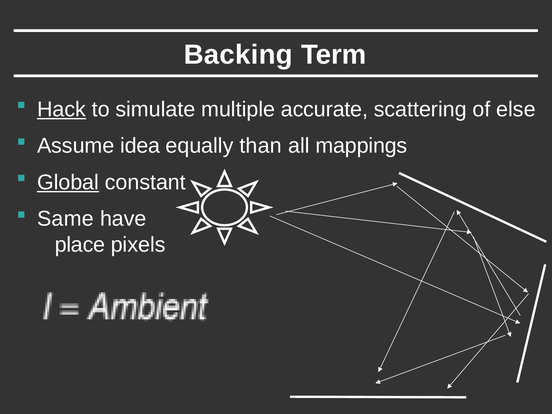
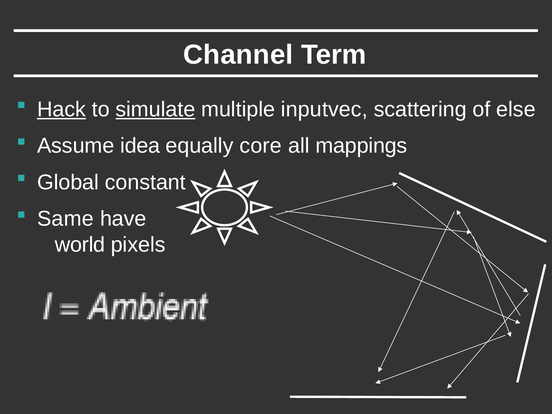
Backing: Backing -> Channel
simulate underline: none -> present
accurate: accurate -> inputvec
than: than -> core
Global underline: present -> none
place: place -> world
